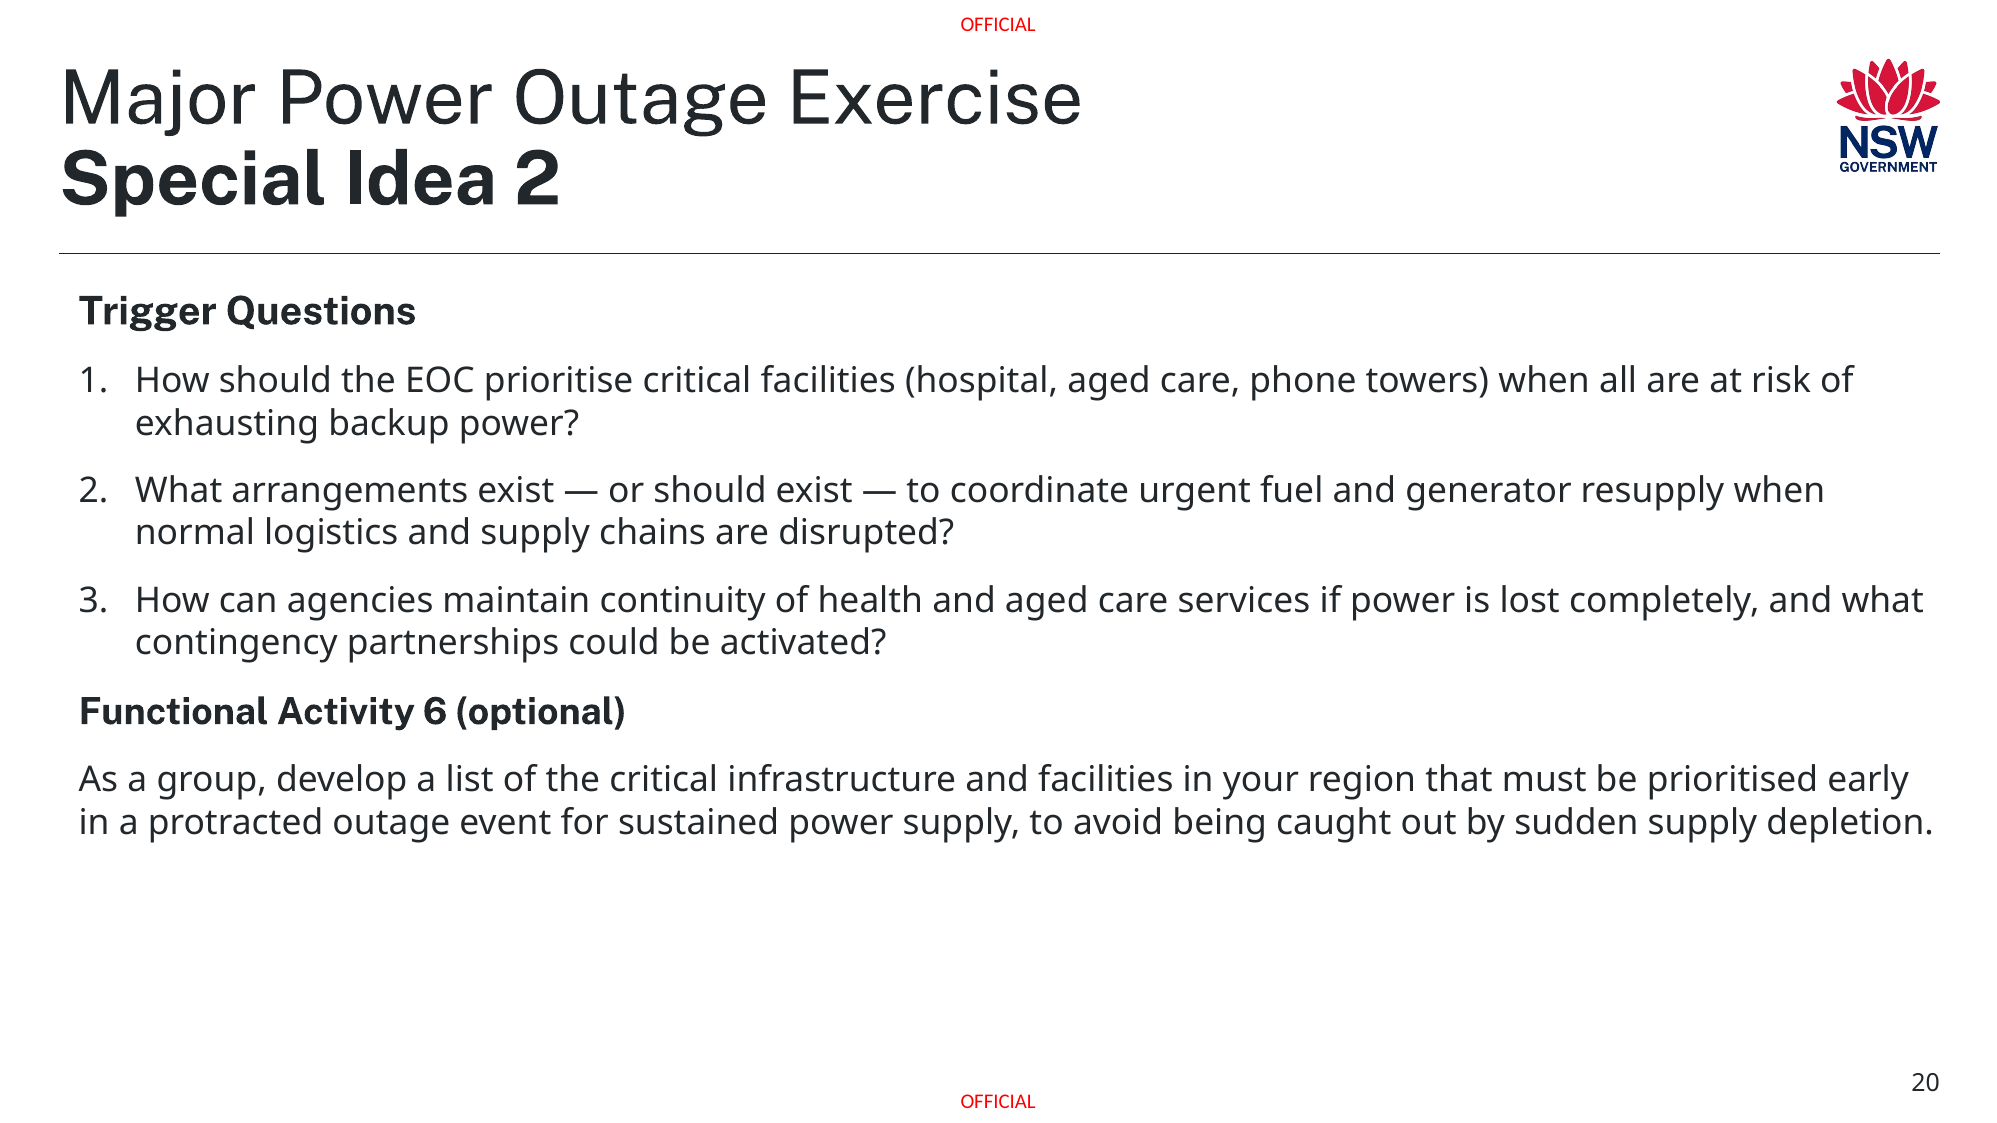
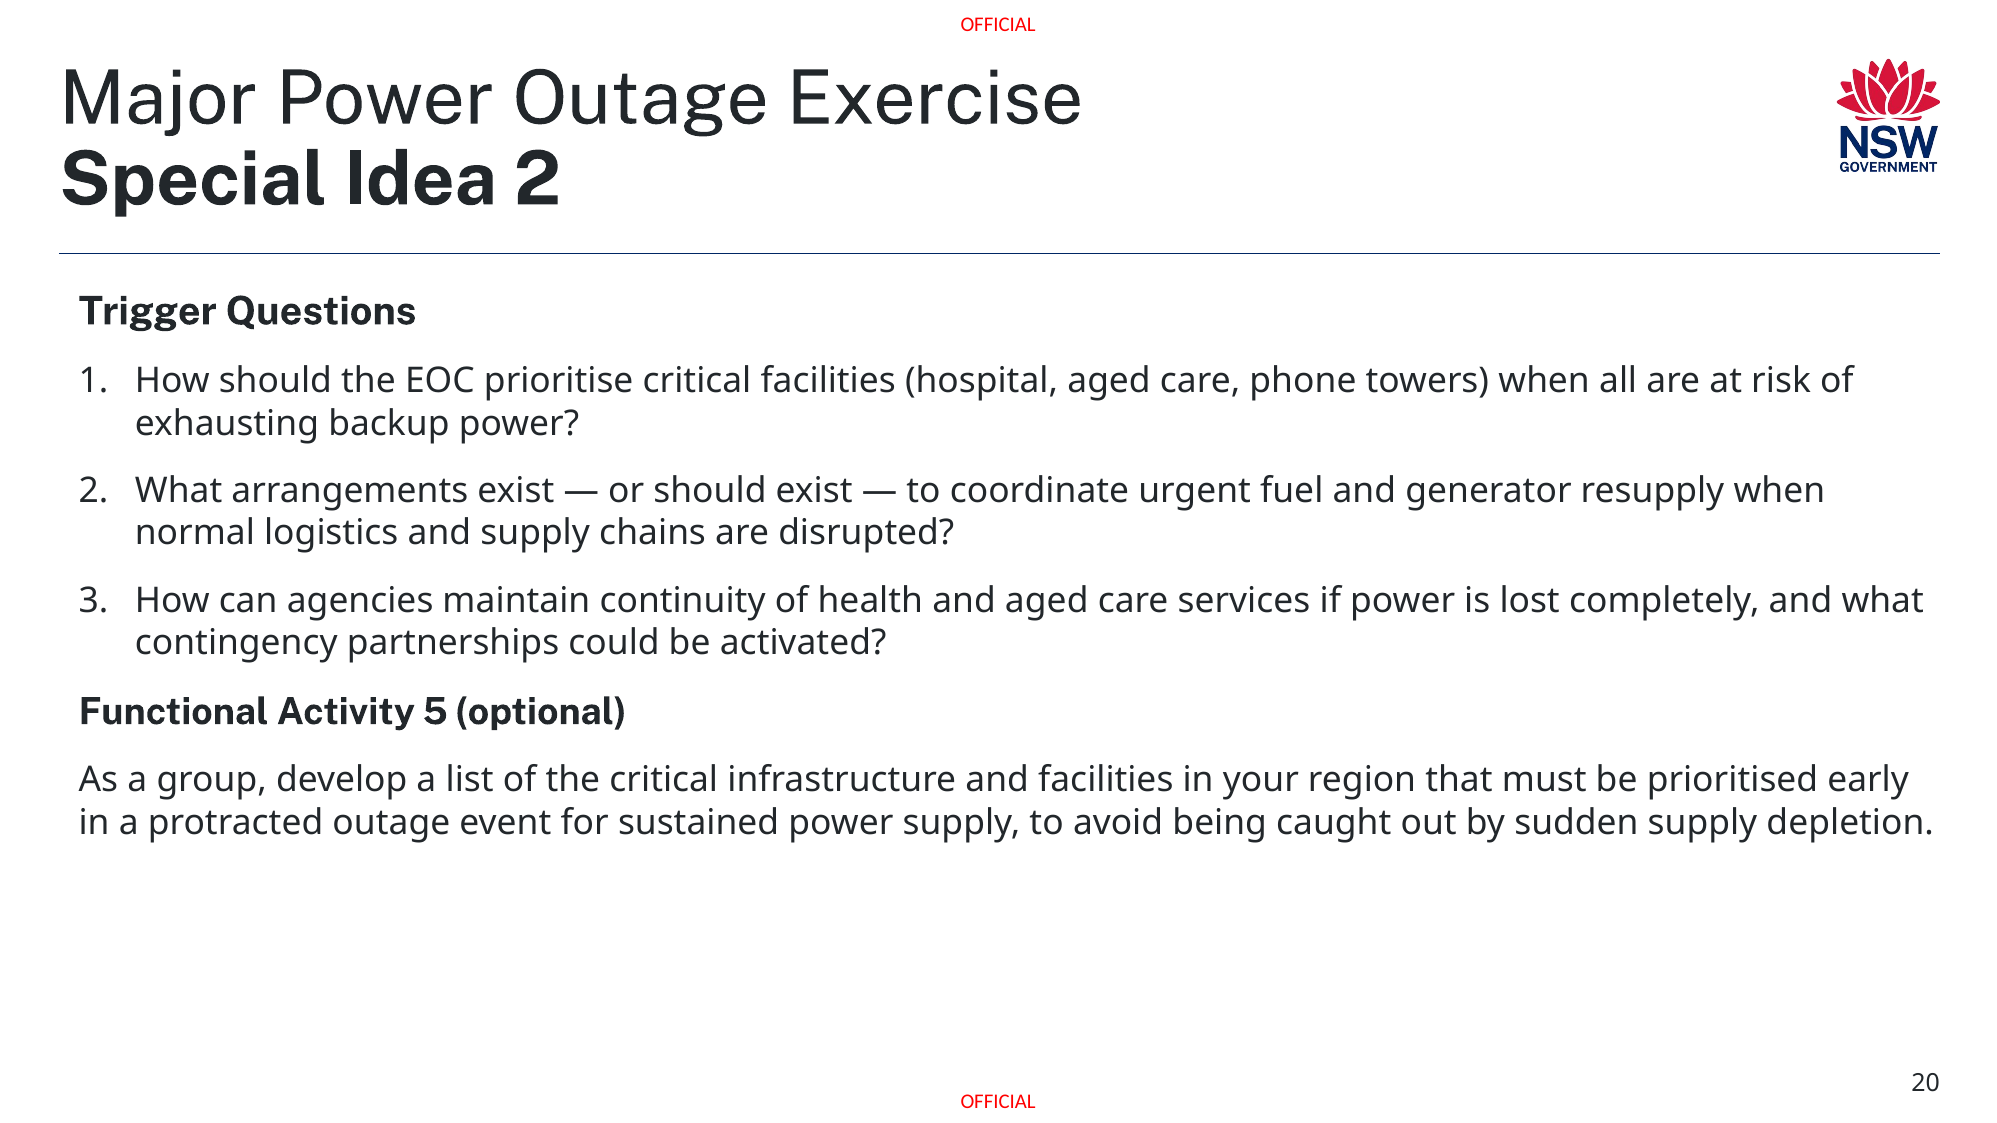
6: 6 -> 5
